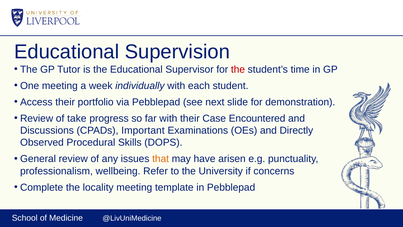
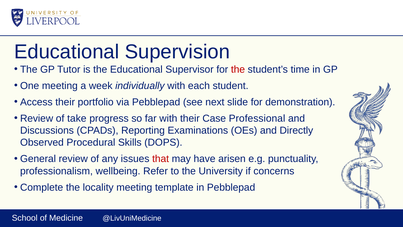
Encountered: Encountered -> Professional
Important: Important -> Reporting
that colour: orange -> red
